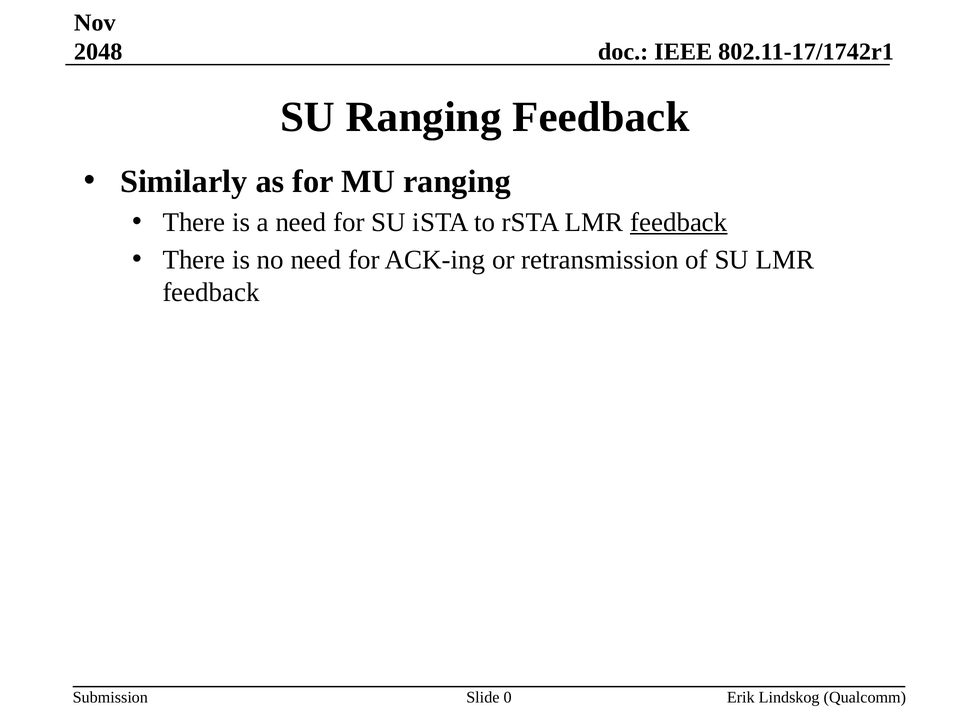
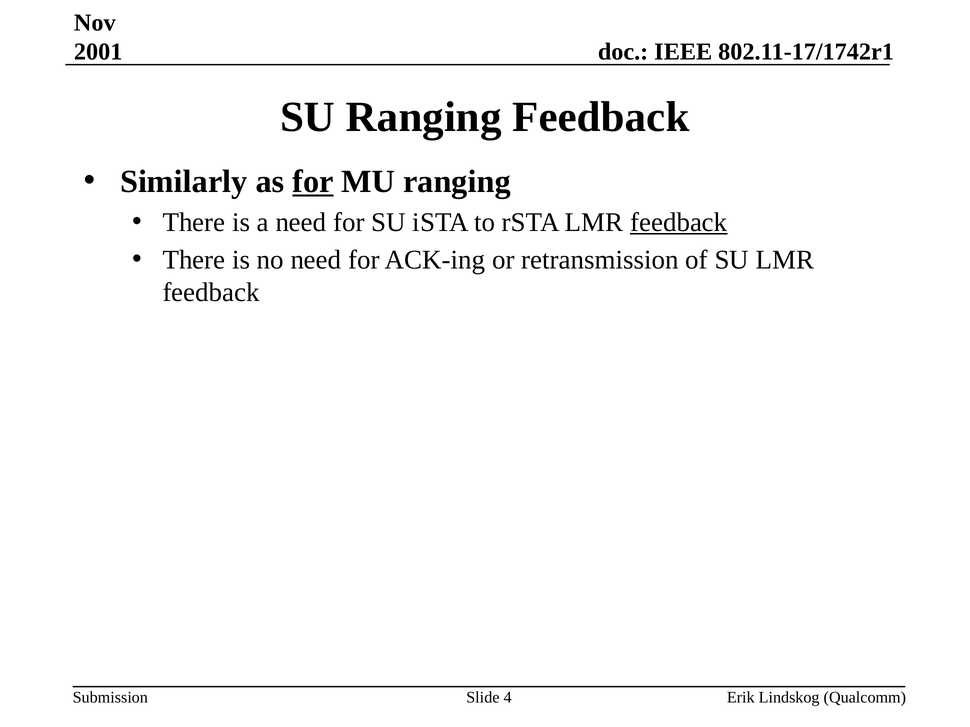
2048: 2048 -> 2001
for at (313, 182) underline: none -> present
0: 0 -> 4
